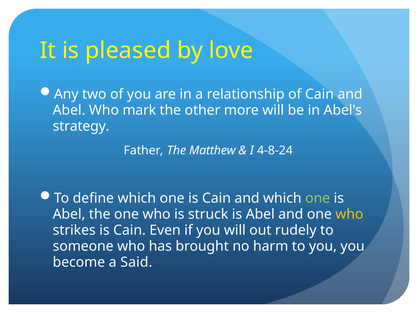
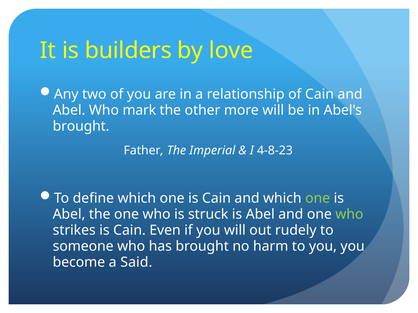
pleased: pleased -> builders
strategy at (81, 126): strategy -> brought
Matthew: Matthew -> Imperial
4-8-24: 4-8-24 -> 4-8-23
who at (349, 214) colour: yellow -> light green
